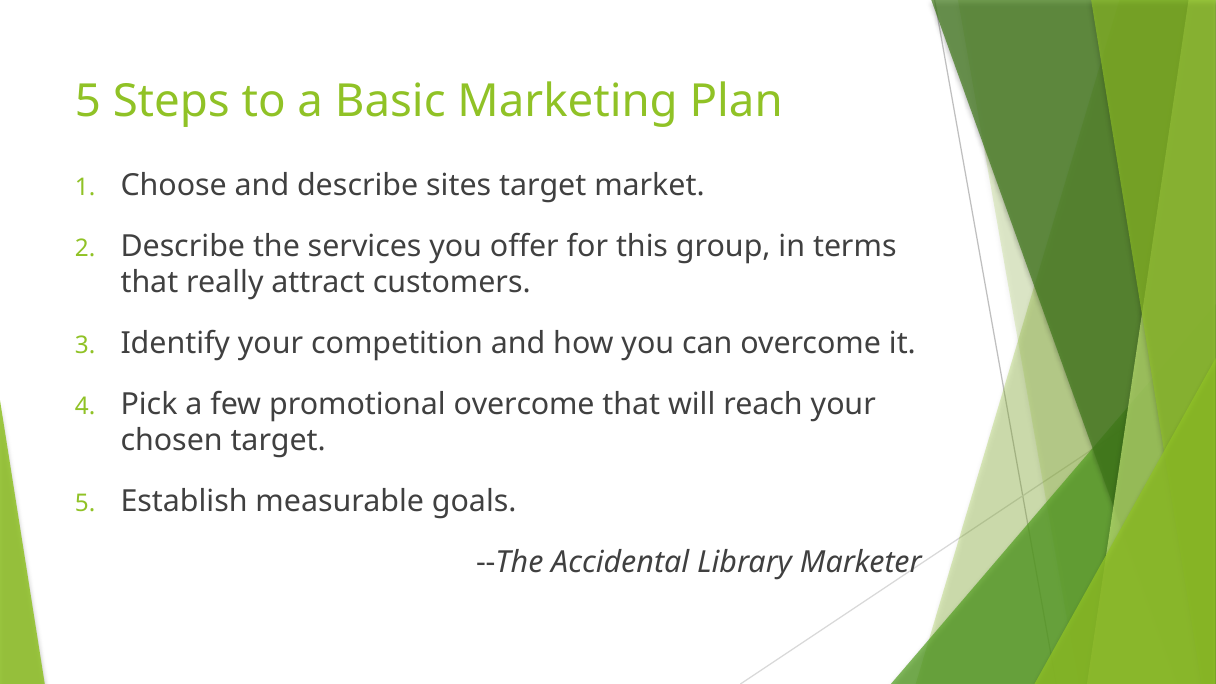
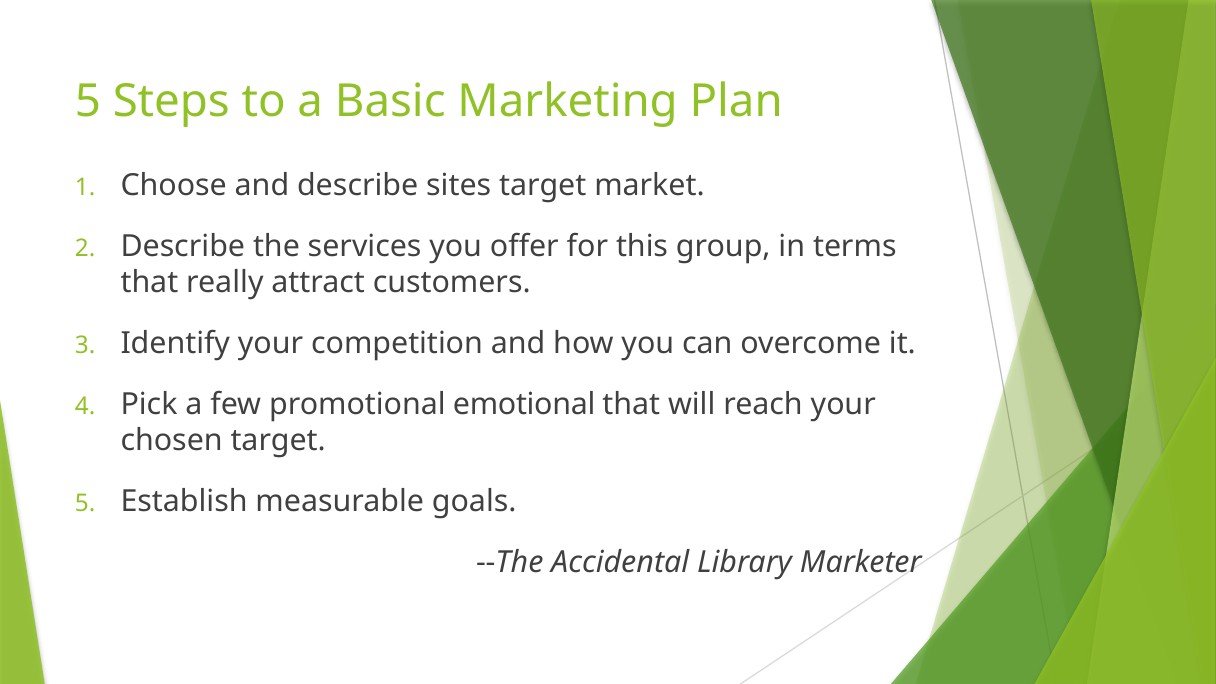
promotional overcome: overcome -> emotional
